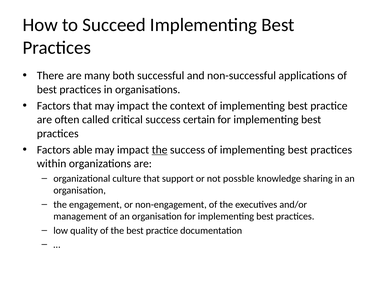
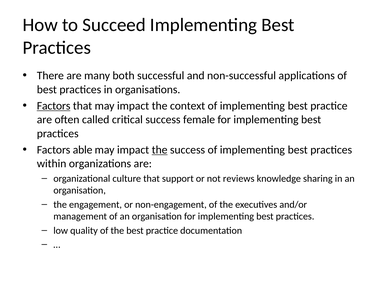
Factors at (54, 106) underline: none -> present
certain: certain -> female
possble: possble -> reviews
